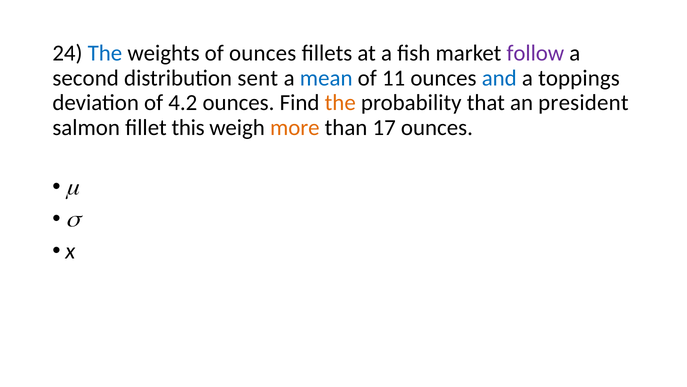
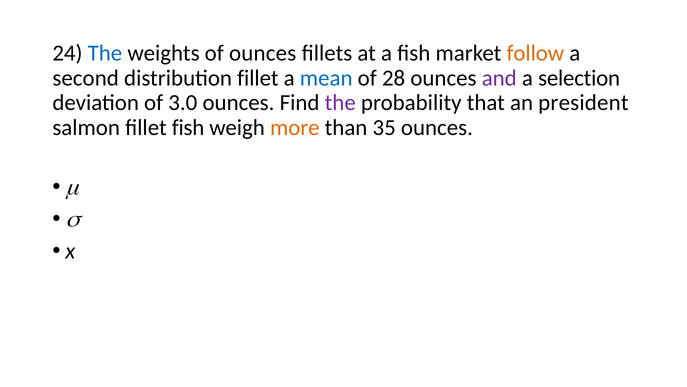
follow colour: purple -> orange
distribution sent: sent -> fillet
11: 11 -> 28
and colour: blue -> purple
toppings: toppings -> selection
4.2: 4.2 -> 3.0
the at (340, 103) colour: orange -> purple
fillet this: this -> fish
17: 17 -> 35
